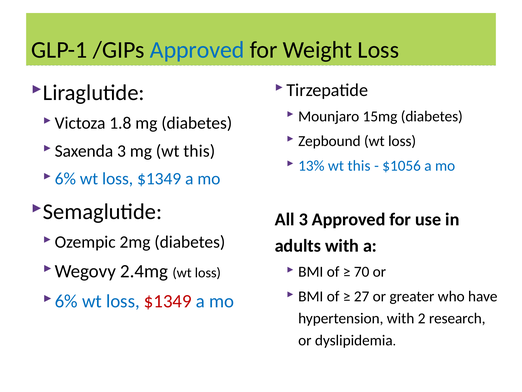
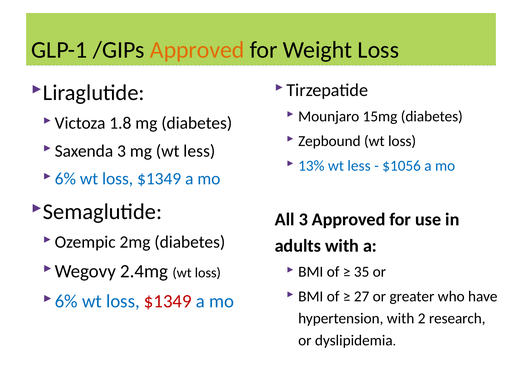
Approved at (197, 50) colour: blue -> orange
mg wt this: this -> less
13% wt this: this -> less
70: 70 -> 35
